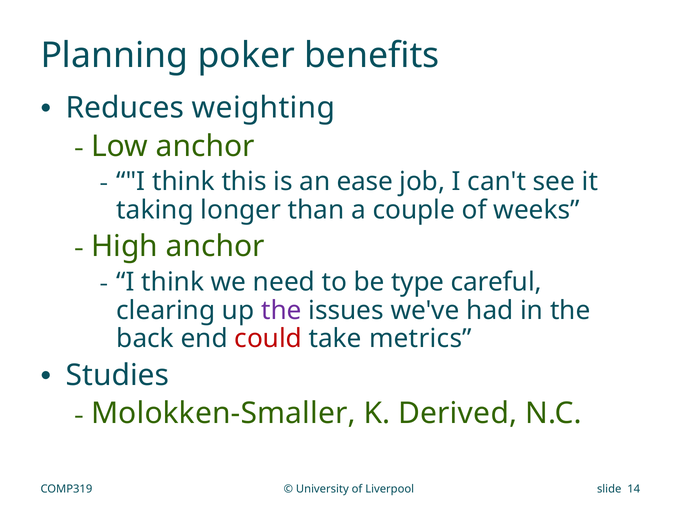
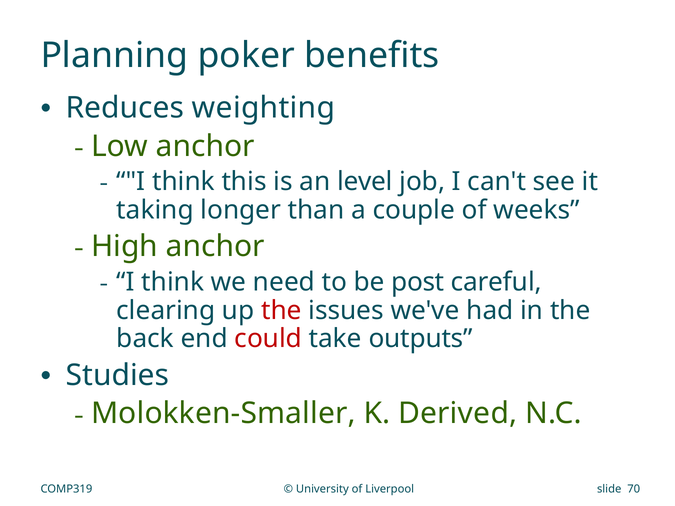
ease: ease -> level
type: type -> post
the at (281, 311) colour: purple -> red
metrics: metrics -> outputs
14: 14 -> 70
